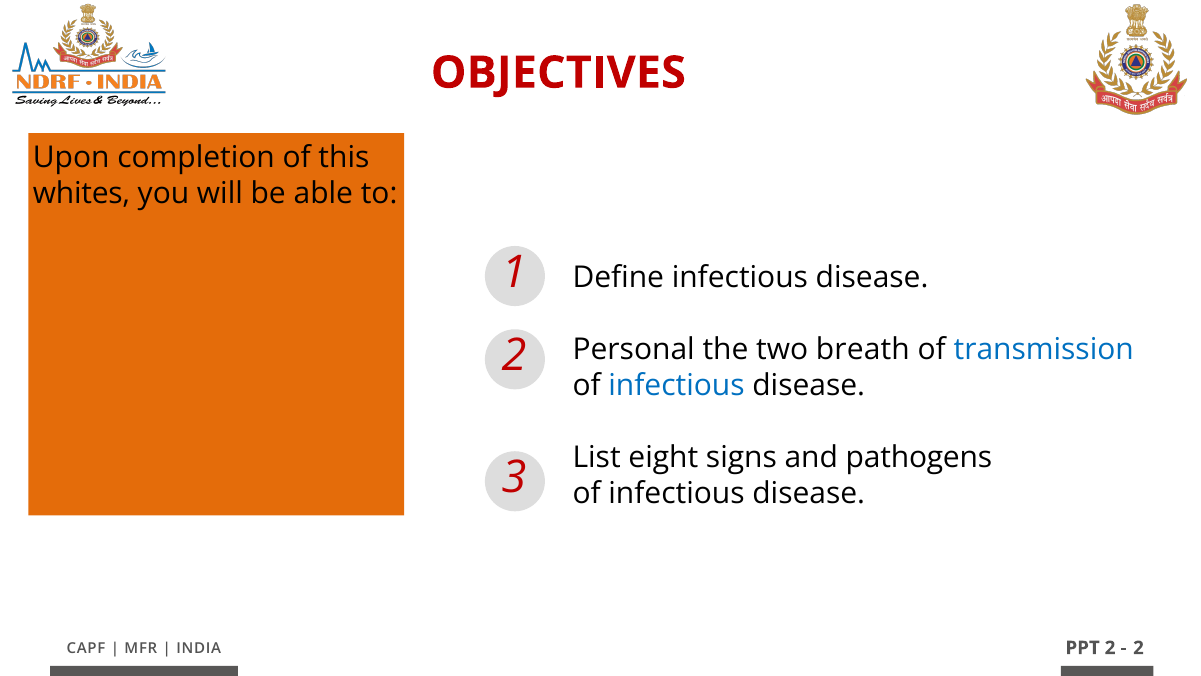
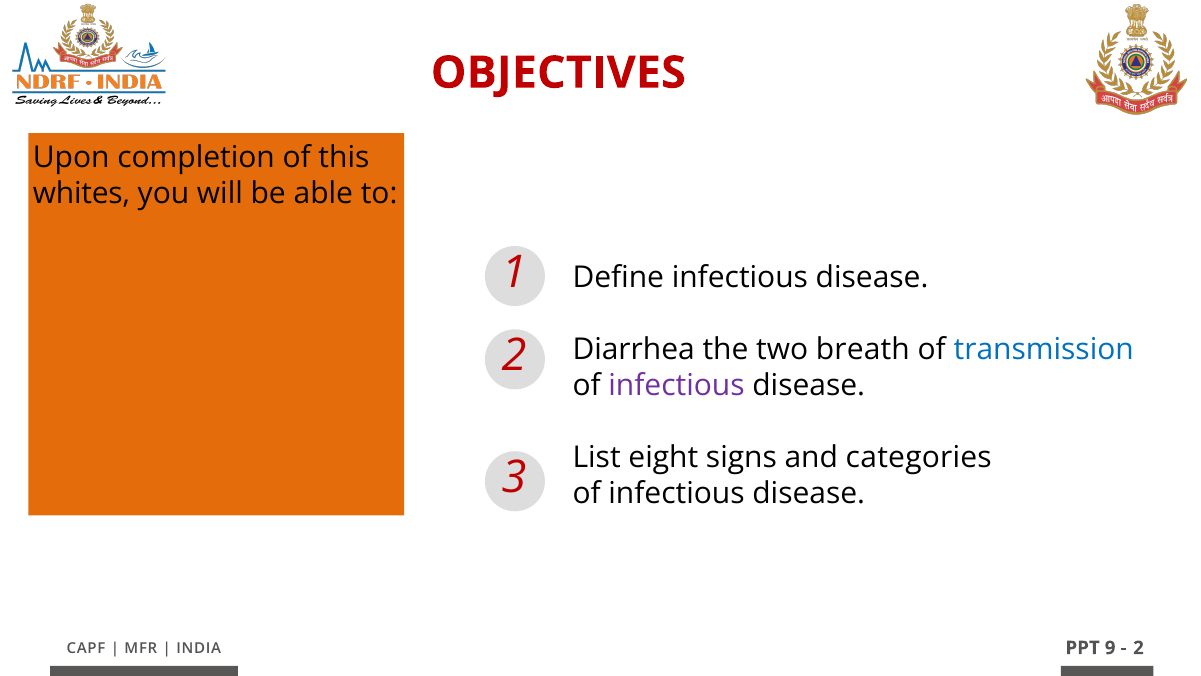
Personal: Personal -> Diarrhea
infectious at (677, 385) colour: blue -> purple
pathogens: pathogens -> categories
2 at (1110, 648): 2 -> 9
